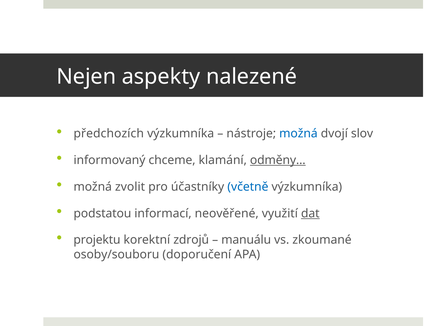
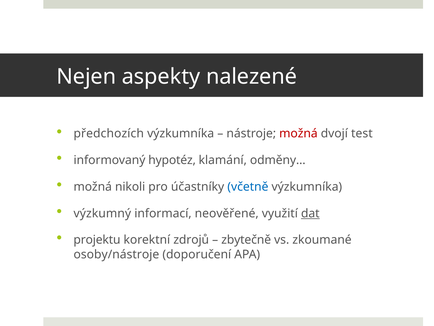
možná at (298, 133) colour: blue -> red
slov: slov -> test
chceme: chceme -> hypotéz
odměny… underline: present -> none
zvolit: zvolit -> nikoli
podstatou: podstatou -> výzkumný
manuálu: manuálu -> zbytečně
osoby/souboru: osoby/souboru -> osoby/nástroje
